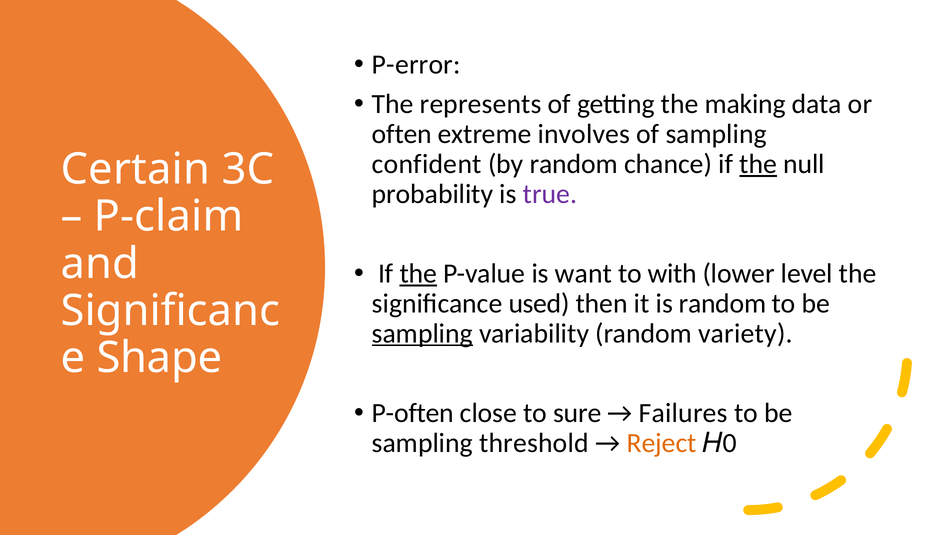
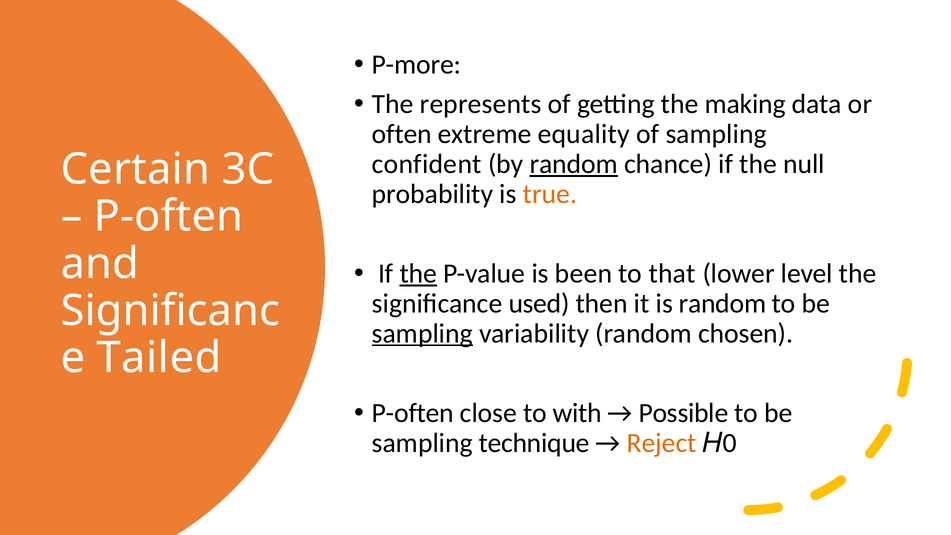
P-error: P-error -> P-more
involves: involves -> equality
random at (574, 164) underline: none -> present
the at (758, 164) underline: present -> none
true colour: purple -> orange
P-claim at (169, 217): P-claim -> P-often
want: want -> been
with: with -> that
variety: variety -> chosen
Shape: Shape -> Tailed
sure: sure -> with
Failures: Failures -> Possible
threshold: threshold -> technique
